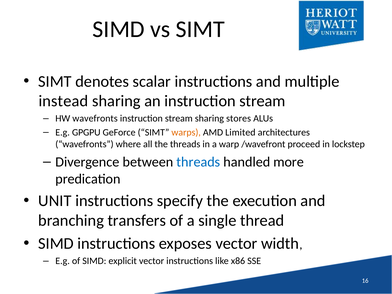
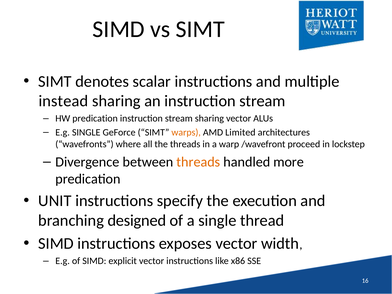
HW wavefronts: wavefronts -> predication
sharing stores: stores -> vector
E.g GPGPU: GPGPU -> SINGLE
threads at (198, 162) colour: blue -> orange
transfers: transfers -> designed
